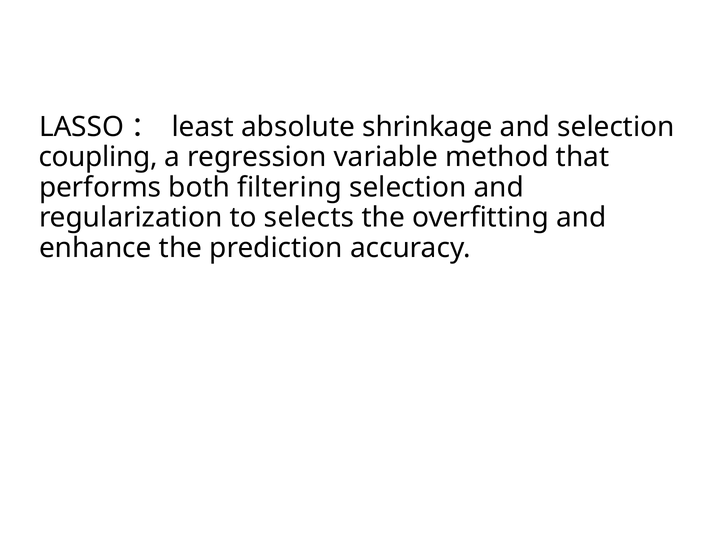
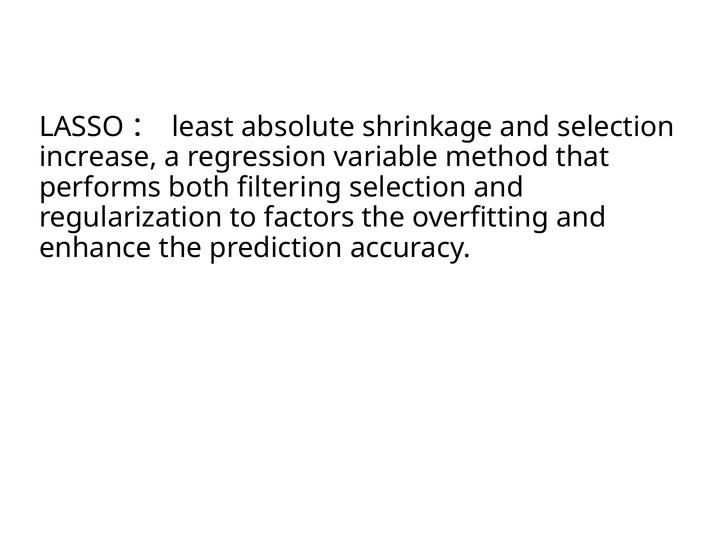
coupling: coupling -> increase
selects: selects -> factors
